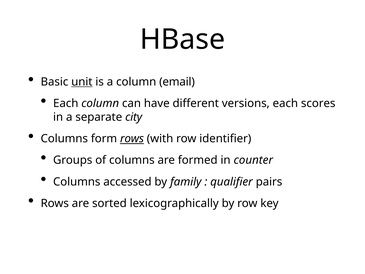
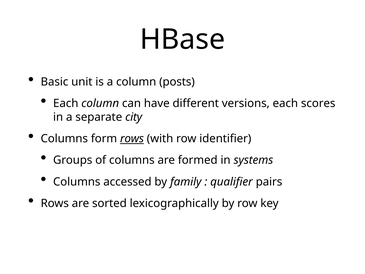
unit underline: present -> none
email: email -> posts
counter: counter -> systems
